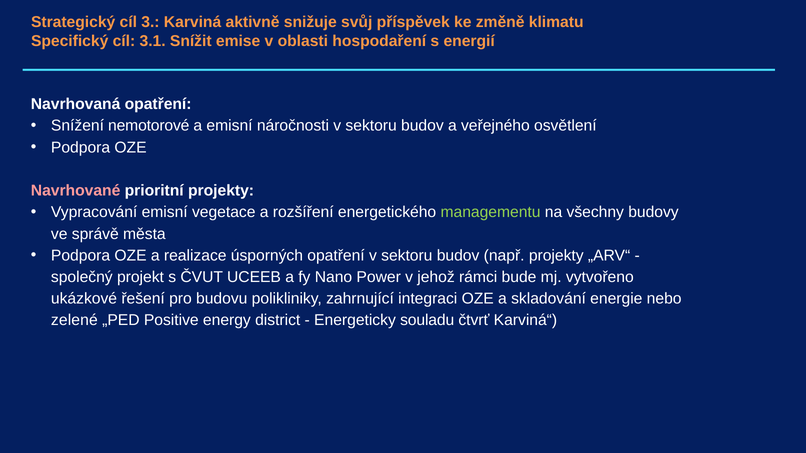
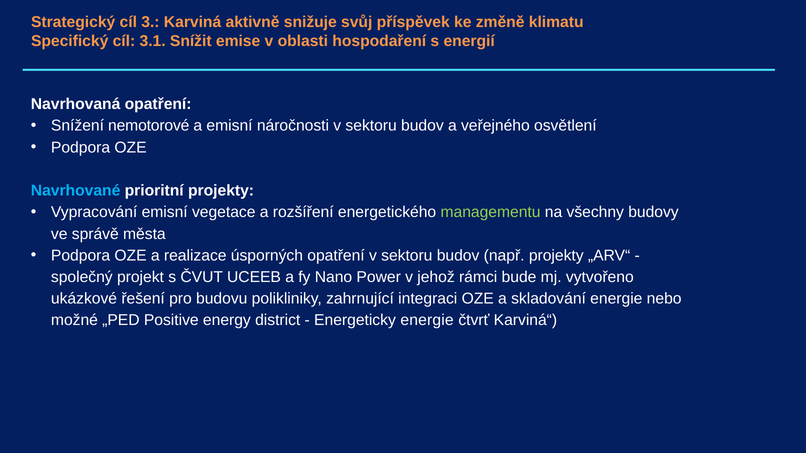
Navrhované colour: pink -> light blue
zelené: zelené -> možné
Energeticky souladu: souladu -> energie
